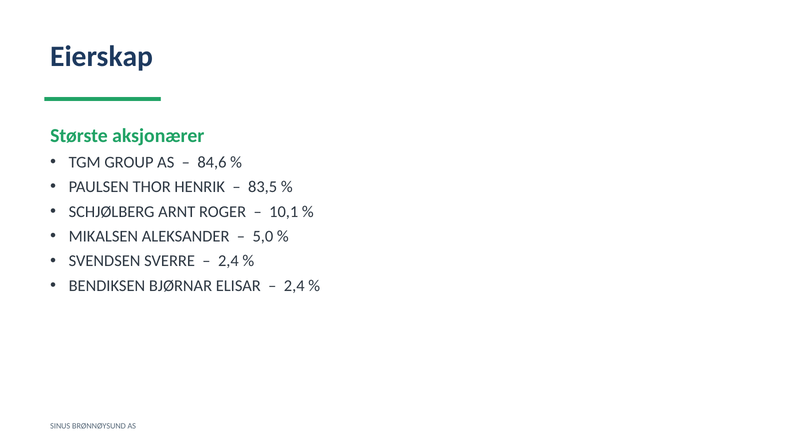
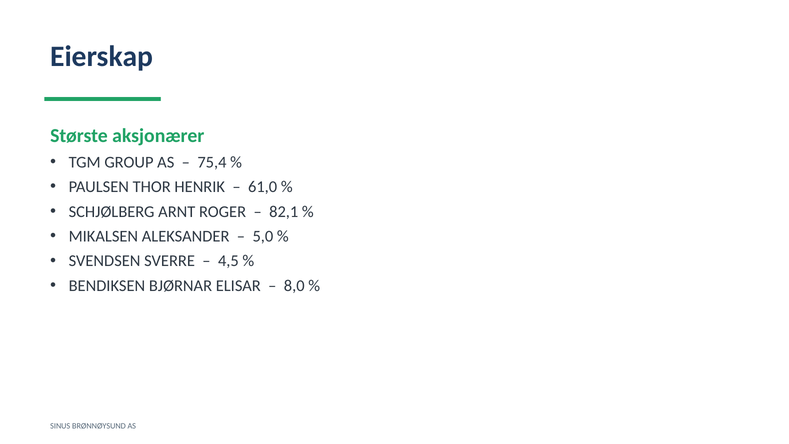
84,6: 84,6 -> 75,4
83,5: 83,5 -> 61,0
10,1: 10,1 -> 82,1
2,4 at (228, 261): 2,4 -> 4,5
2,4 at (294, 286): 2,4 -> 8,0
